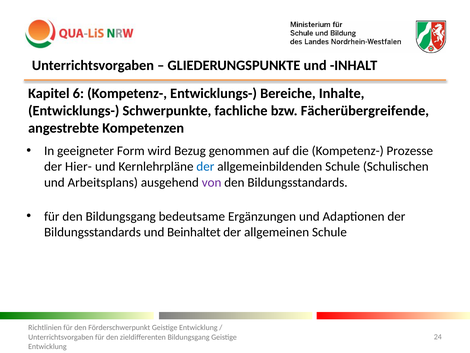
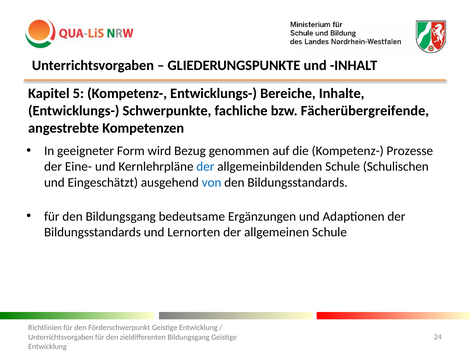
6: 6 -> 5
Hier-: Hier- -> Eine-
Arbeitsplans: Arbeitsplans -> Eingeschätzt
von colour: purple -> blue
Beinhaltet: Beinhaltet -> Lernorten
